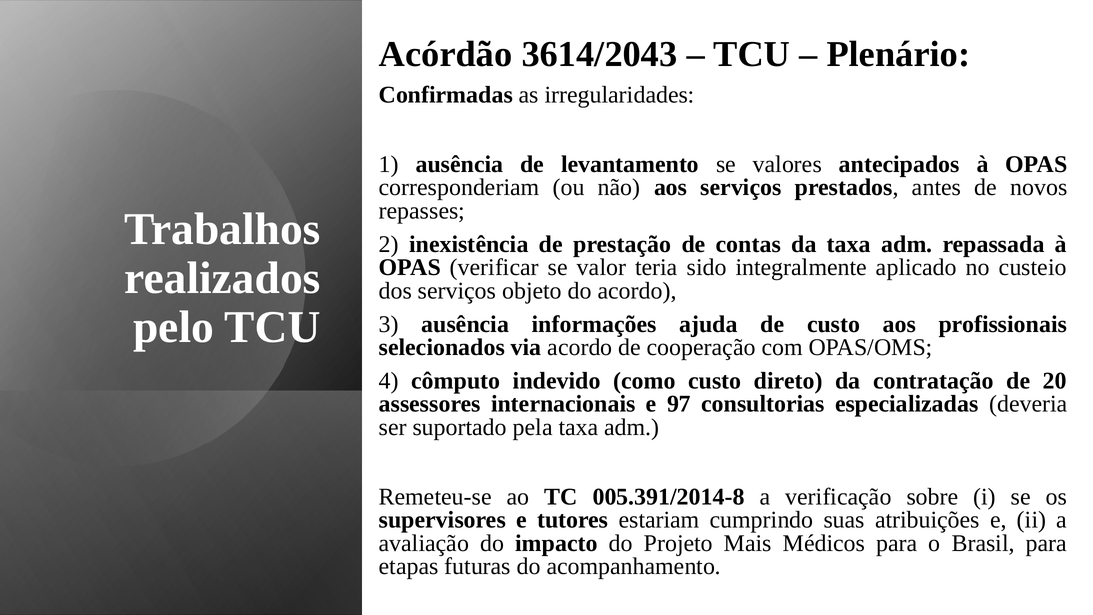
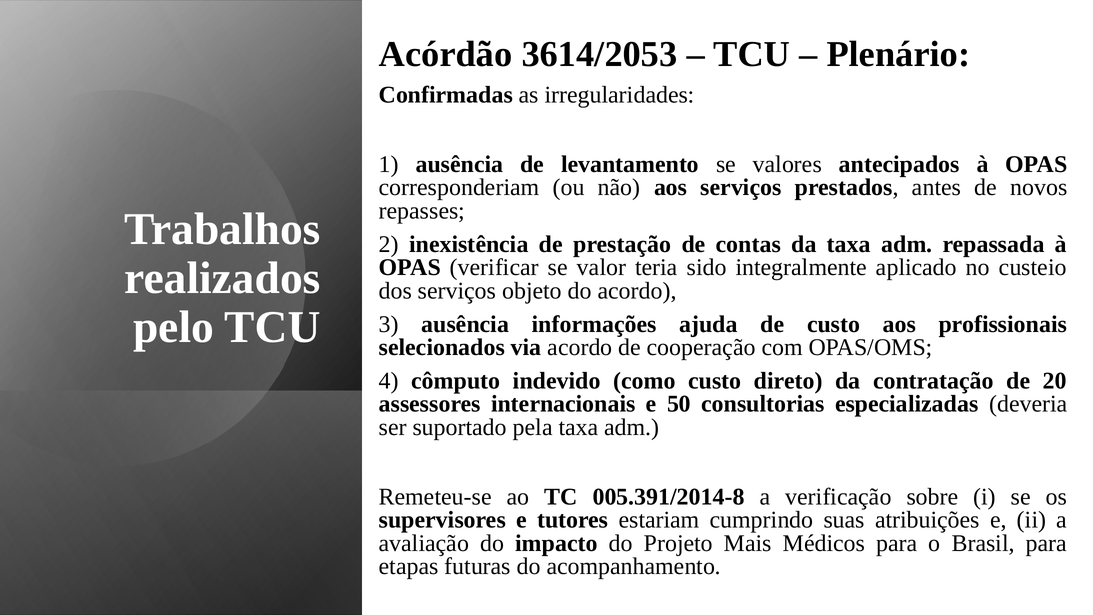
3614/2043: 3614/2043 -> 3614/2053
97: 97 -> 50
